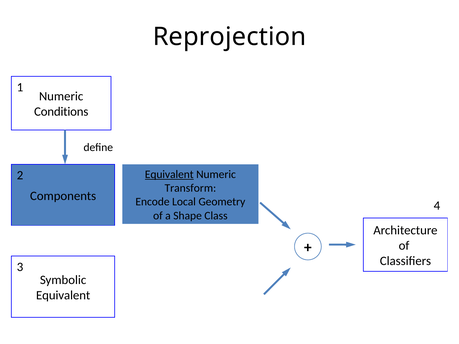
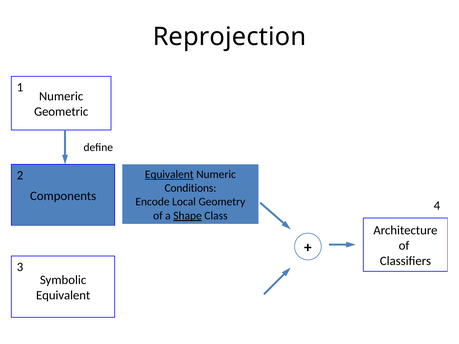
Conditions: Conditions -> Geometric
Transform: Transform -> Conditions
Shape underline: none -> present
